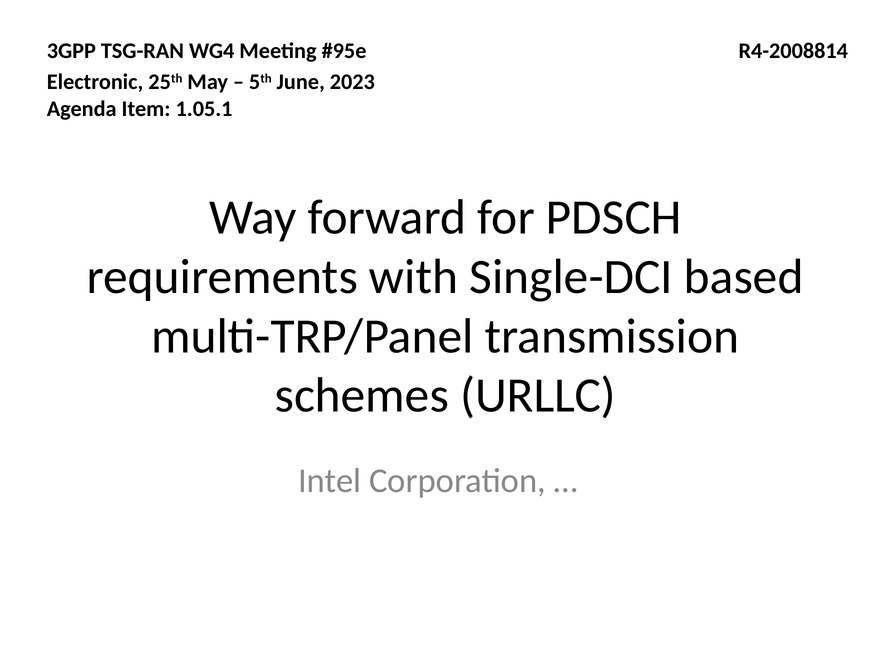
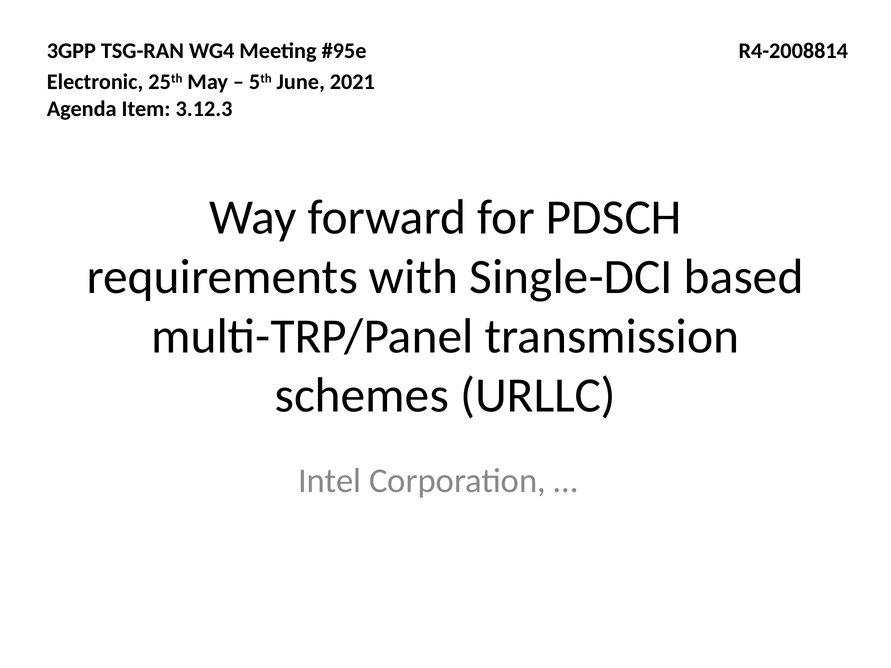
2023: 2023 -> 2021
1.05.1: 1.05.1 -> 3.12.3
